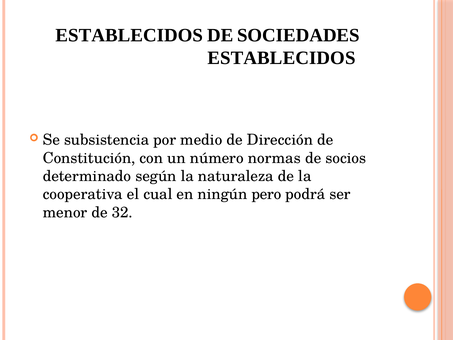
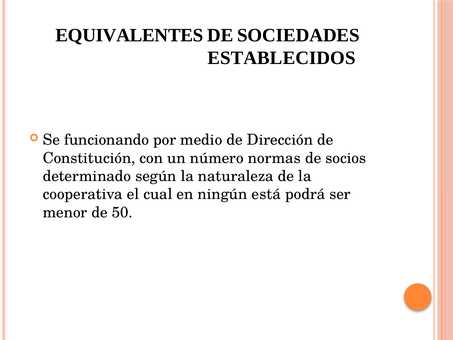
ESTABLECIDOS at (129, 35): ESTABLECIDOS -> EQUIVALENTES
subsistencia: subsistencia -> funcionando
pero: pero -> está
32: 32 -> 50
